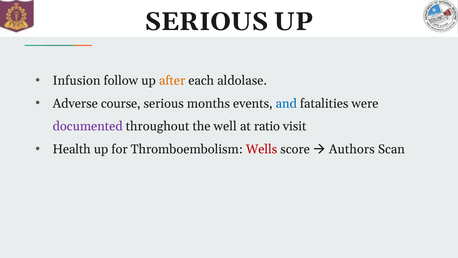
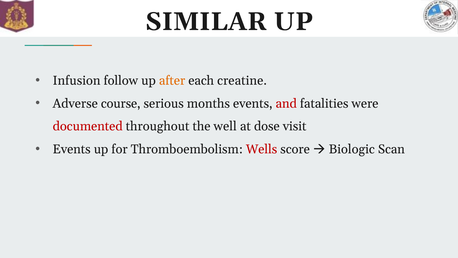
SERIOUS at (206, 22): SERIOUS -> SIMILAR
aldolase: aldolase -> creatine
and colour: blue -> red
documented colour: purple -> red
ratio: ratio -> dose
Health at (72, 149): Health -> Events
Authors: Authors -> Biologic
